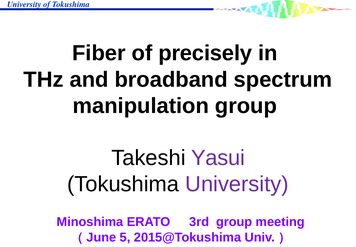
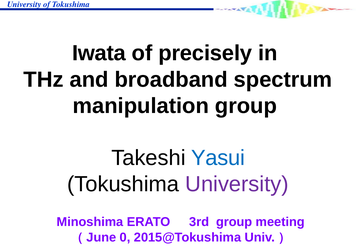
Fiber: Fiber -> Iwata
Yasui colour: purple -> blue
5: 5 -> 0
